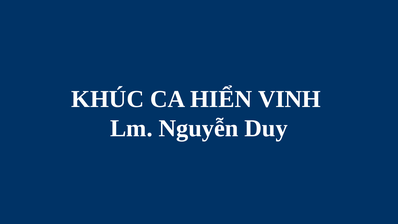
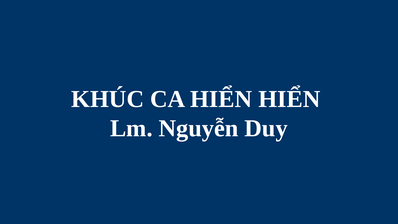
HIỂN VINH: VINH -> HIỂN
